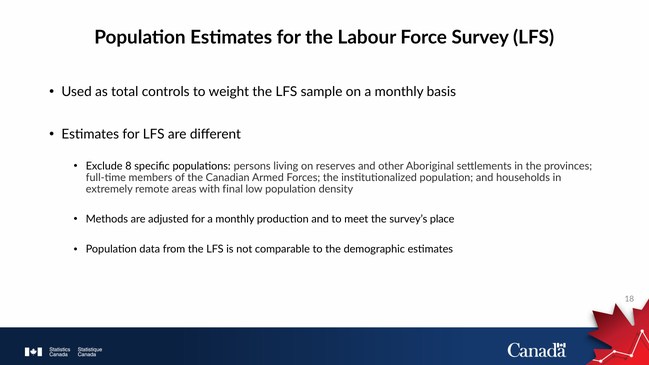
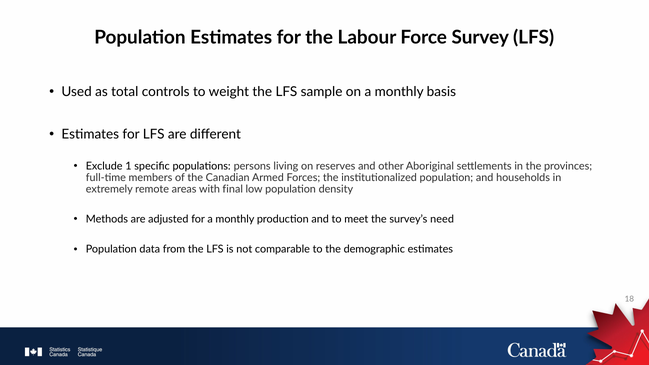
8: 8 -> 1
place: place -> need
